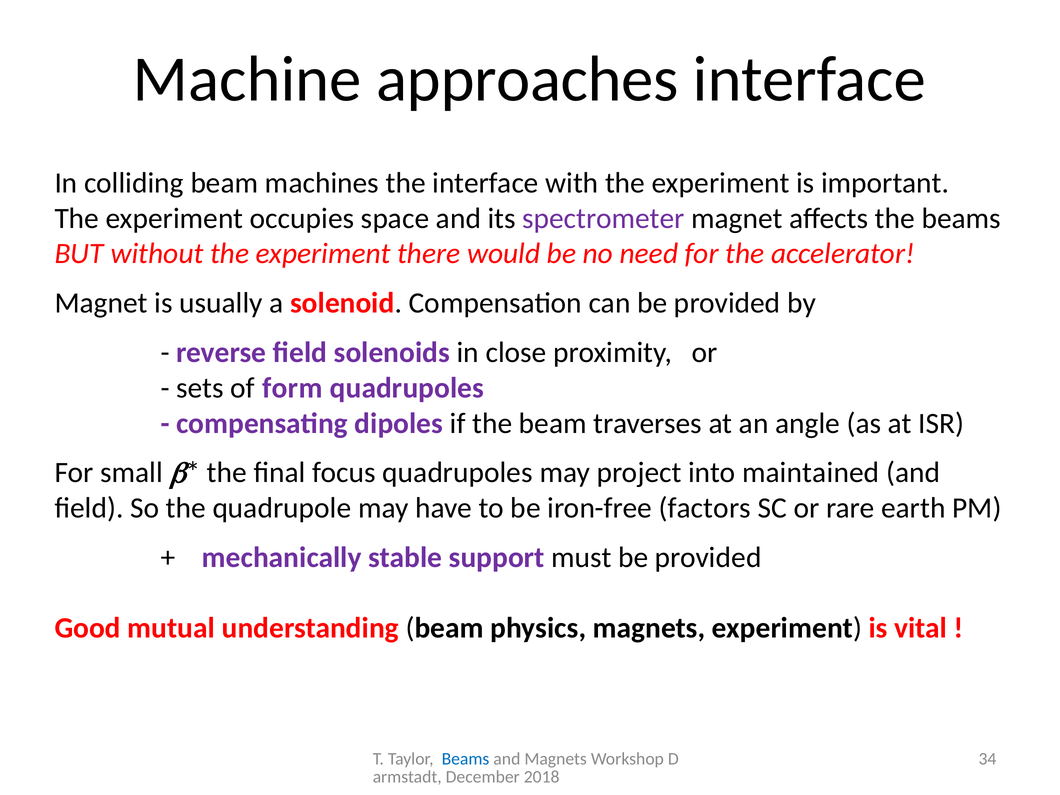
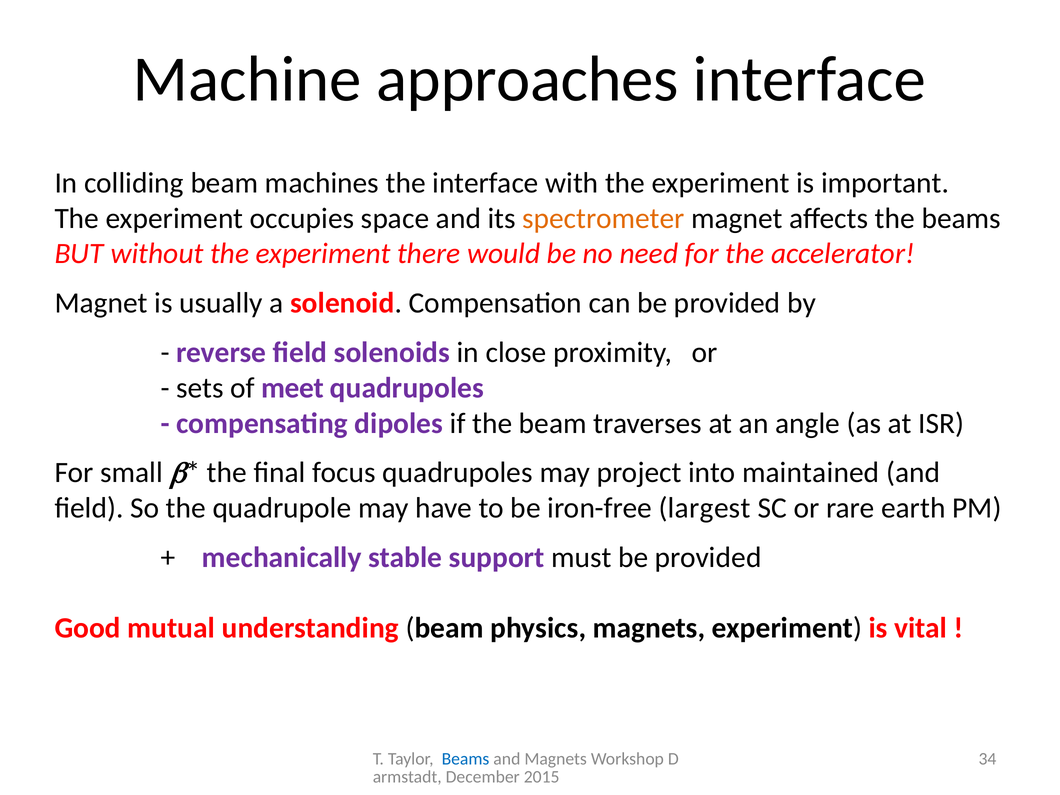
spectrometer colour: purple -> orange
form: form -> meet
factors: factors -> largest
2018: 2018 -> 2015
